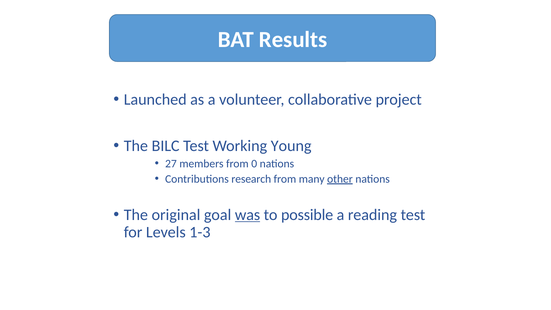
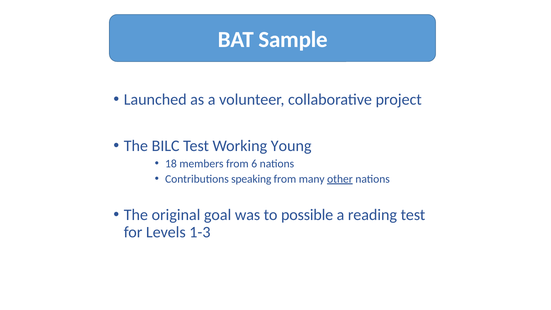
Results: Results -> Sample
27: 27 -> 18
0: 0 -> 6
research: research -> speaking
was underline: present -> none
